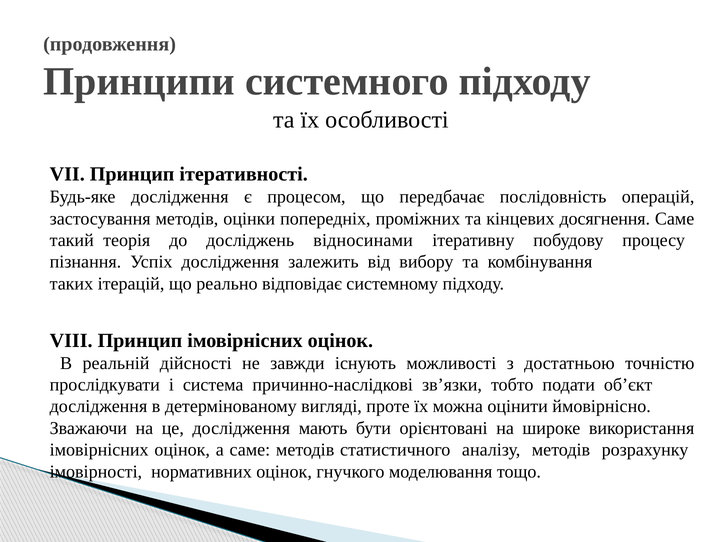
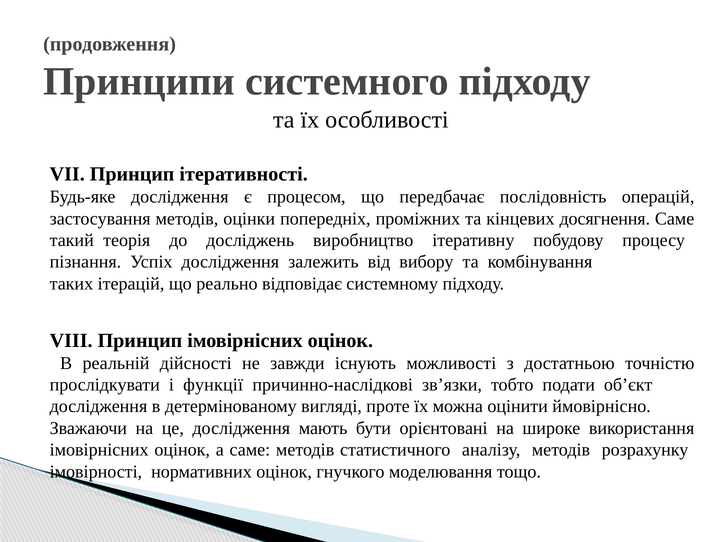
відносинами: відносинами -> виробництво
система: система -> функції
